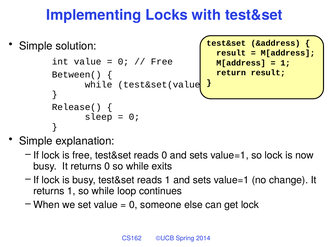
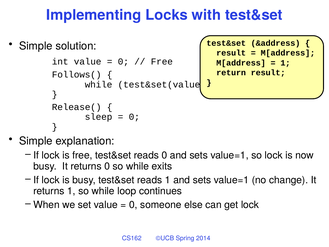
Between(: Between( -> Follows(
